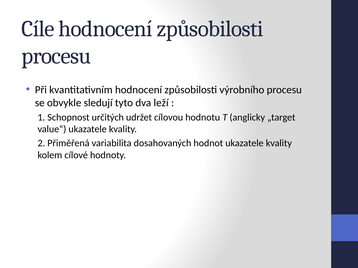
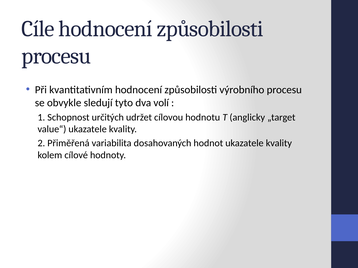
leží: leží -> volí
